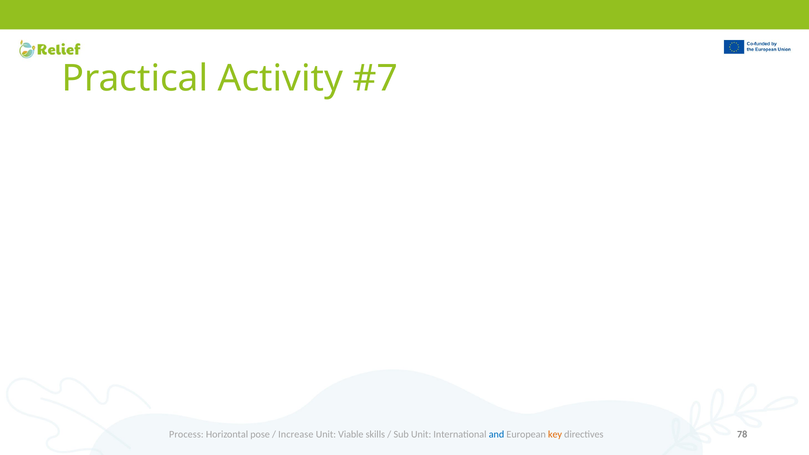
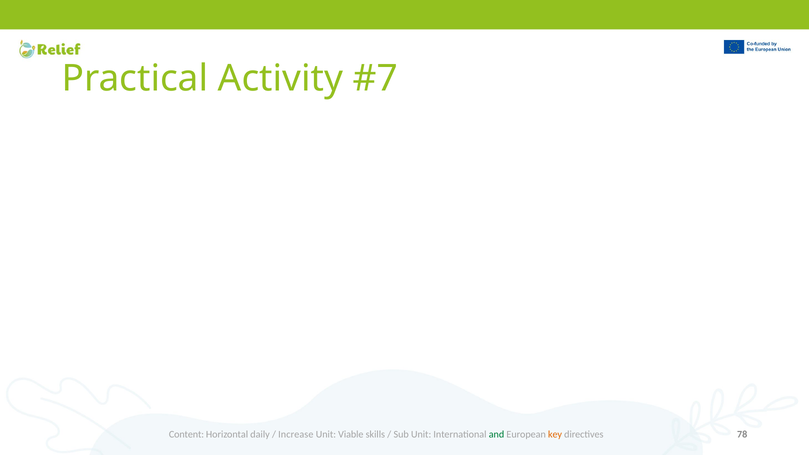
Process: Process -> Content
pose: pose -> daily
and colour: blue -> green
